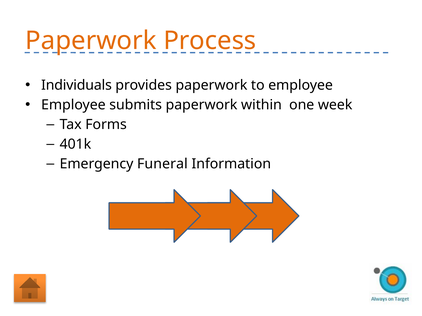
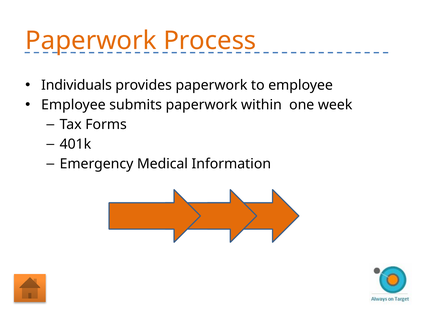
Funeral: Funeral -> Medical
